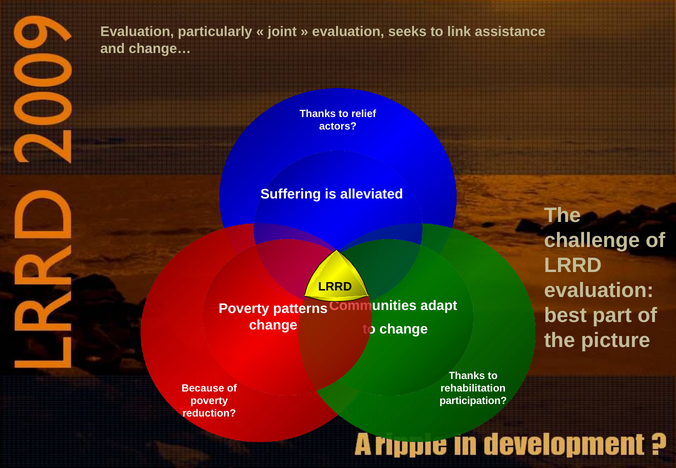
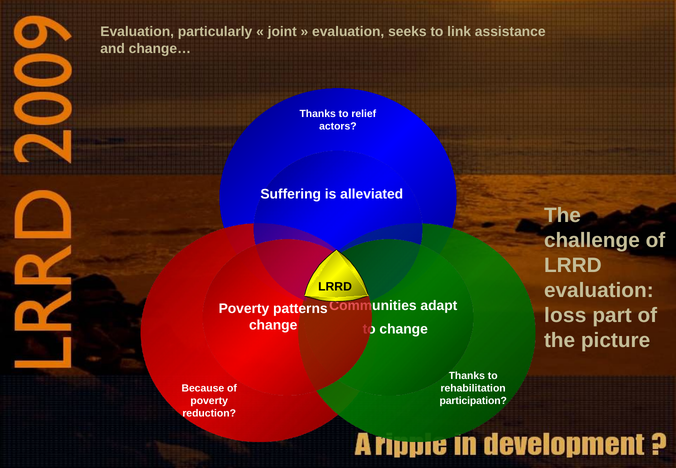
best: best -> loss
